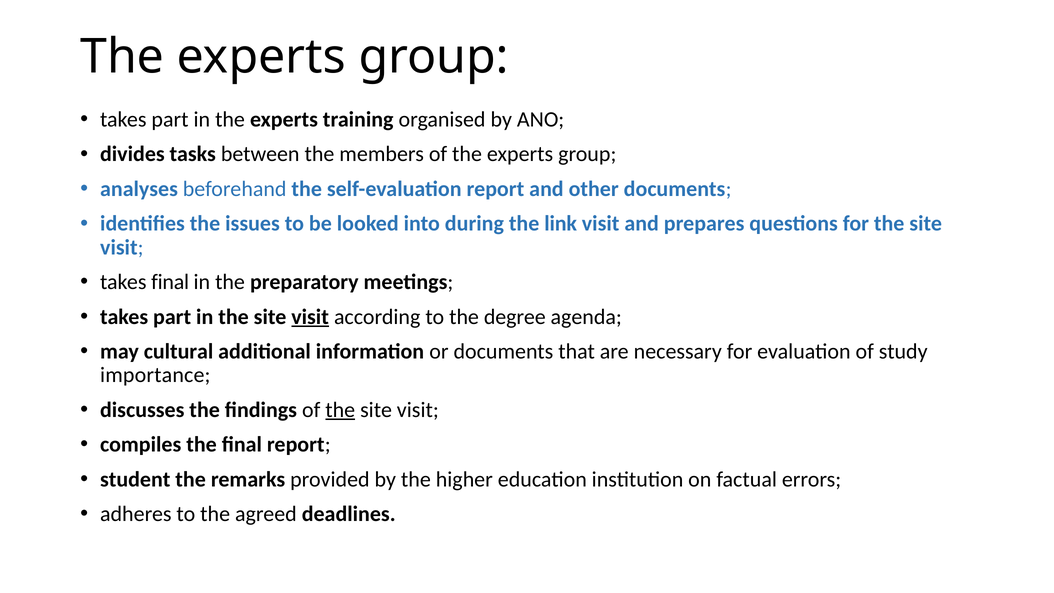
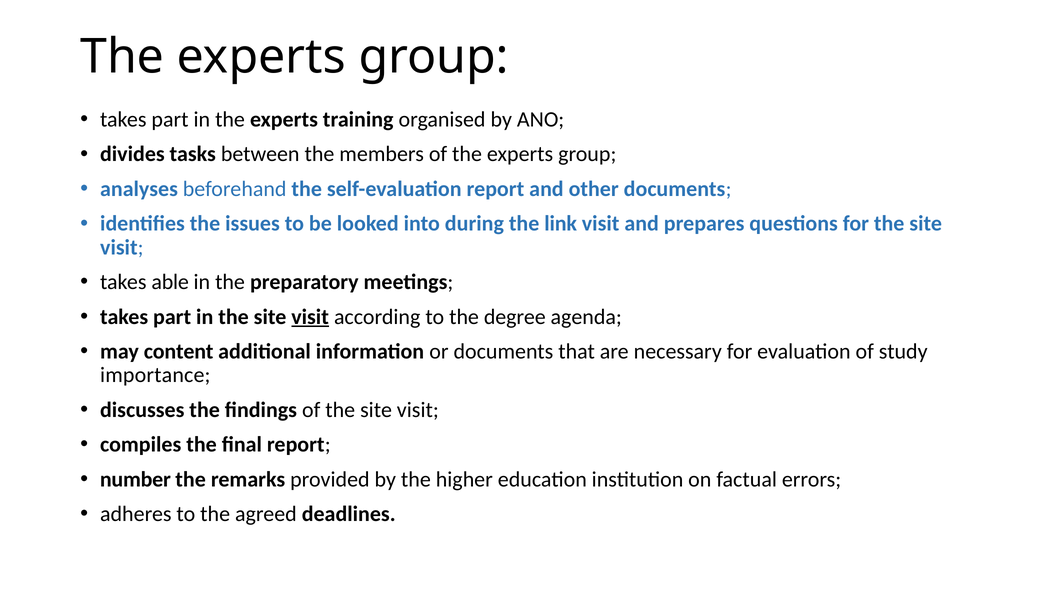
takes final: final -> able
cultural: cultural -> content
the at (340, 410) underline: present -> none
student: student -> number
